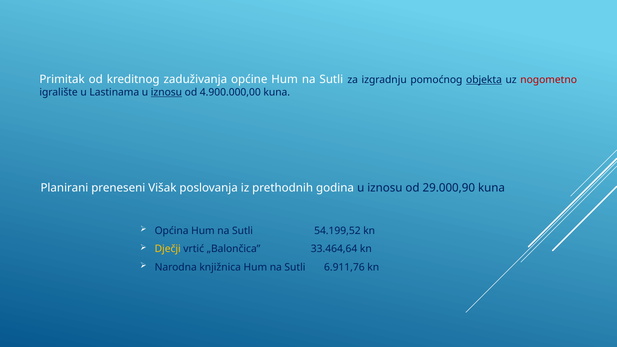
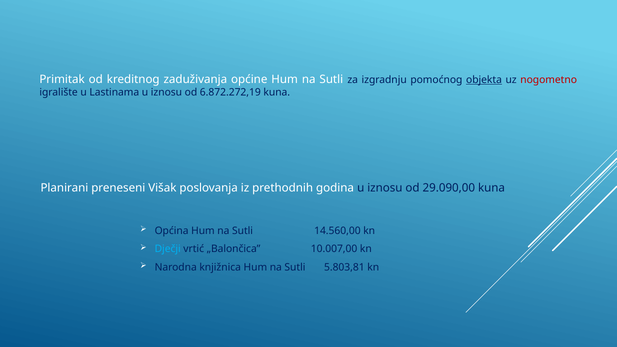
iznosu at (166, 92) underline: present -> none
4.900.000,00: 4.900.000,00 -> 6.872.272,19
29.000,90: 29.000,90 -> 29.090,00
54.199,52: 54.199,52 -> 14.560,00
Dječji colour: yellow -> light blue
33.464,64: 33.464,64 -> 10.007,00
6.911,76: 6.911,76 -> 5.803,81
